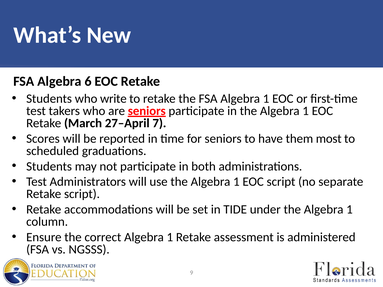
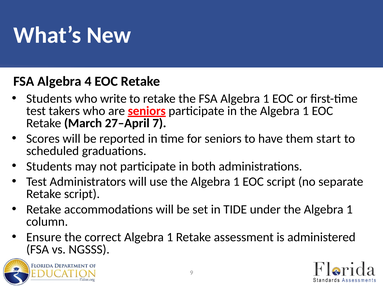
6: 6 -> 4
most: most -> start
